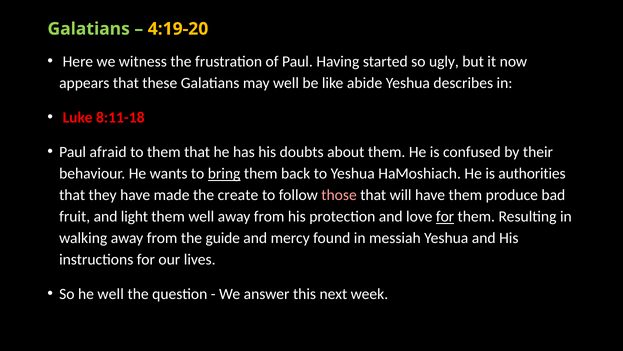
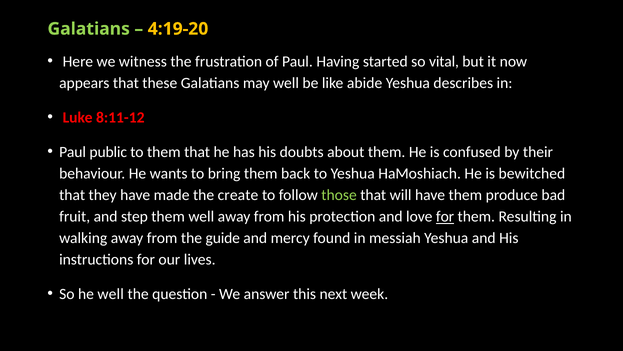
ugly: ugly -> vital
8:11-18: 8:11-18 -> 8:11-12
afraid: afraid -> public
bring underline: present -> none
authorities: authorities -> bewitched
those colour: pink -> light green
light: light -> step
